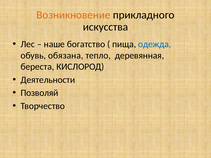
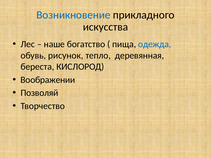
Возникновение colour: orange -> blue
обязана: обязана -> рисунок
Деятельности: Деятельности -> Воображении
